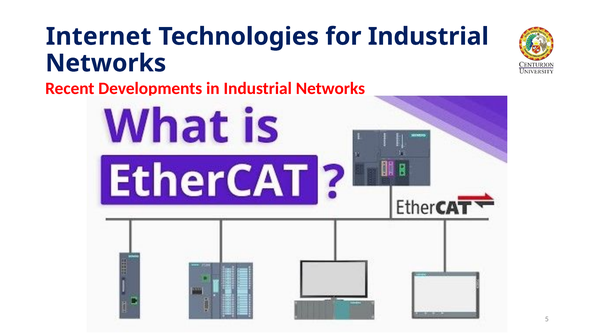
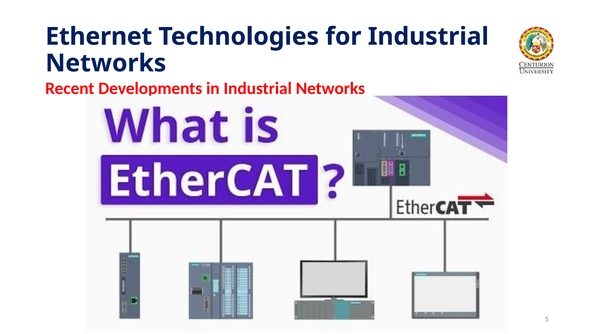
Internet: Internet -> Ethernet
